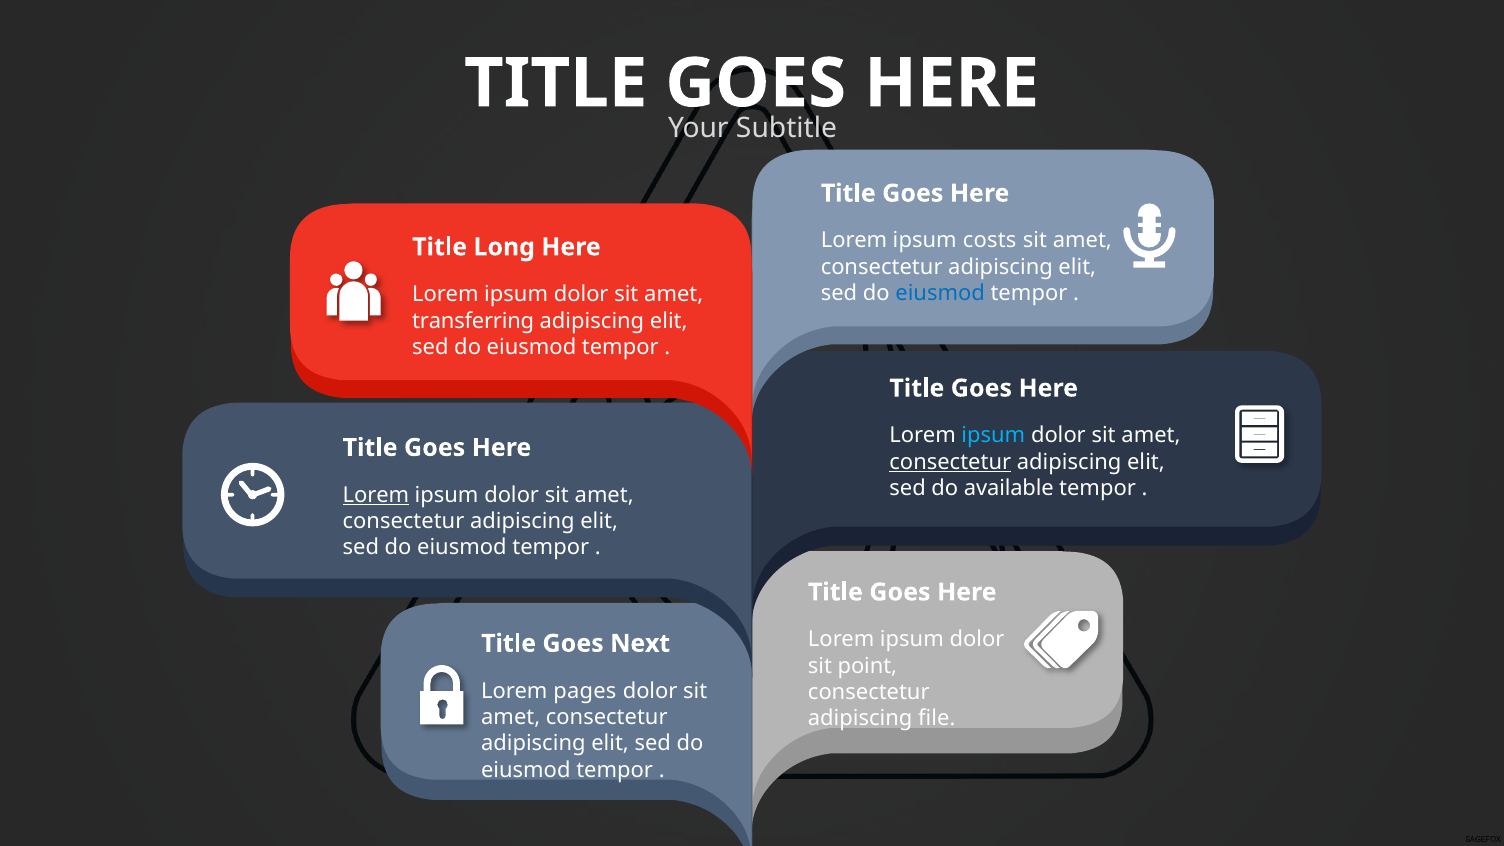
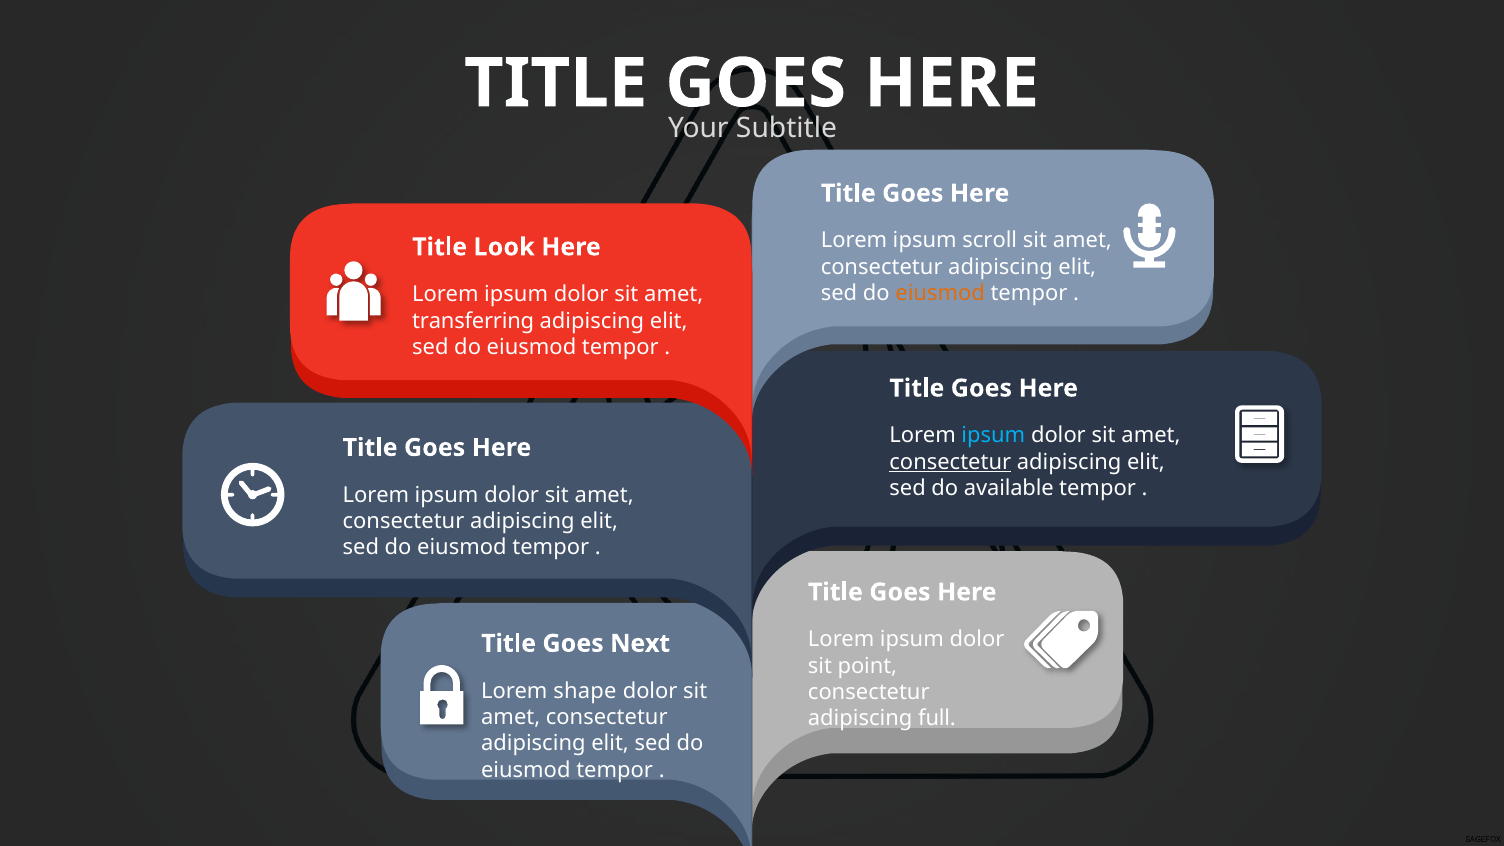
costs: costs -> scroll
Long: Long -> Look
eiusmod at (940, 293) colour: blue -> orange
Lorem at (376, 495) underline: present -> none
pages: pages -> shape
file: file -> full
